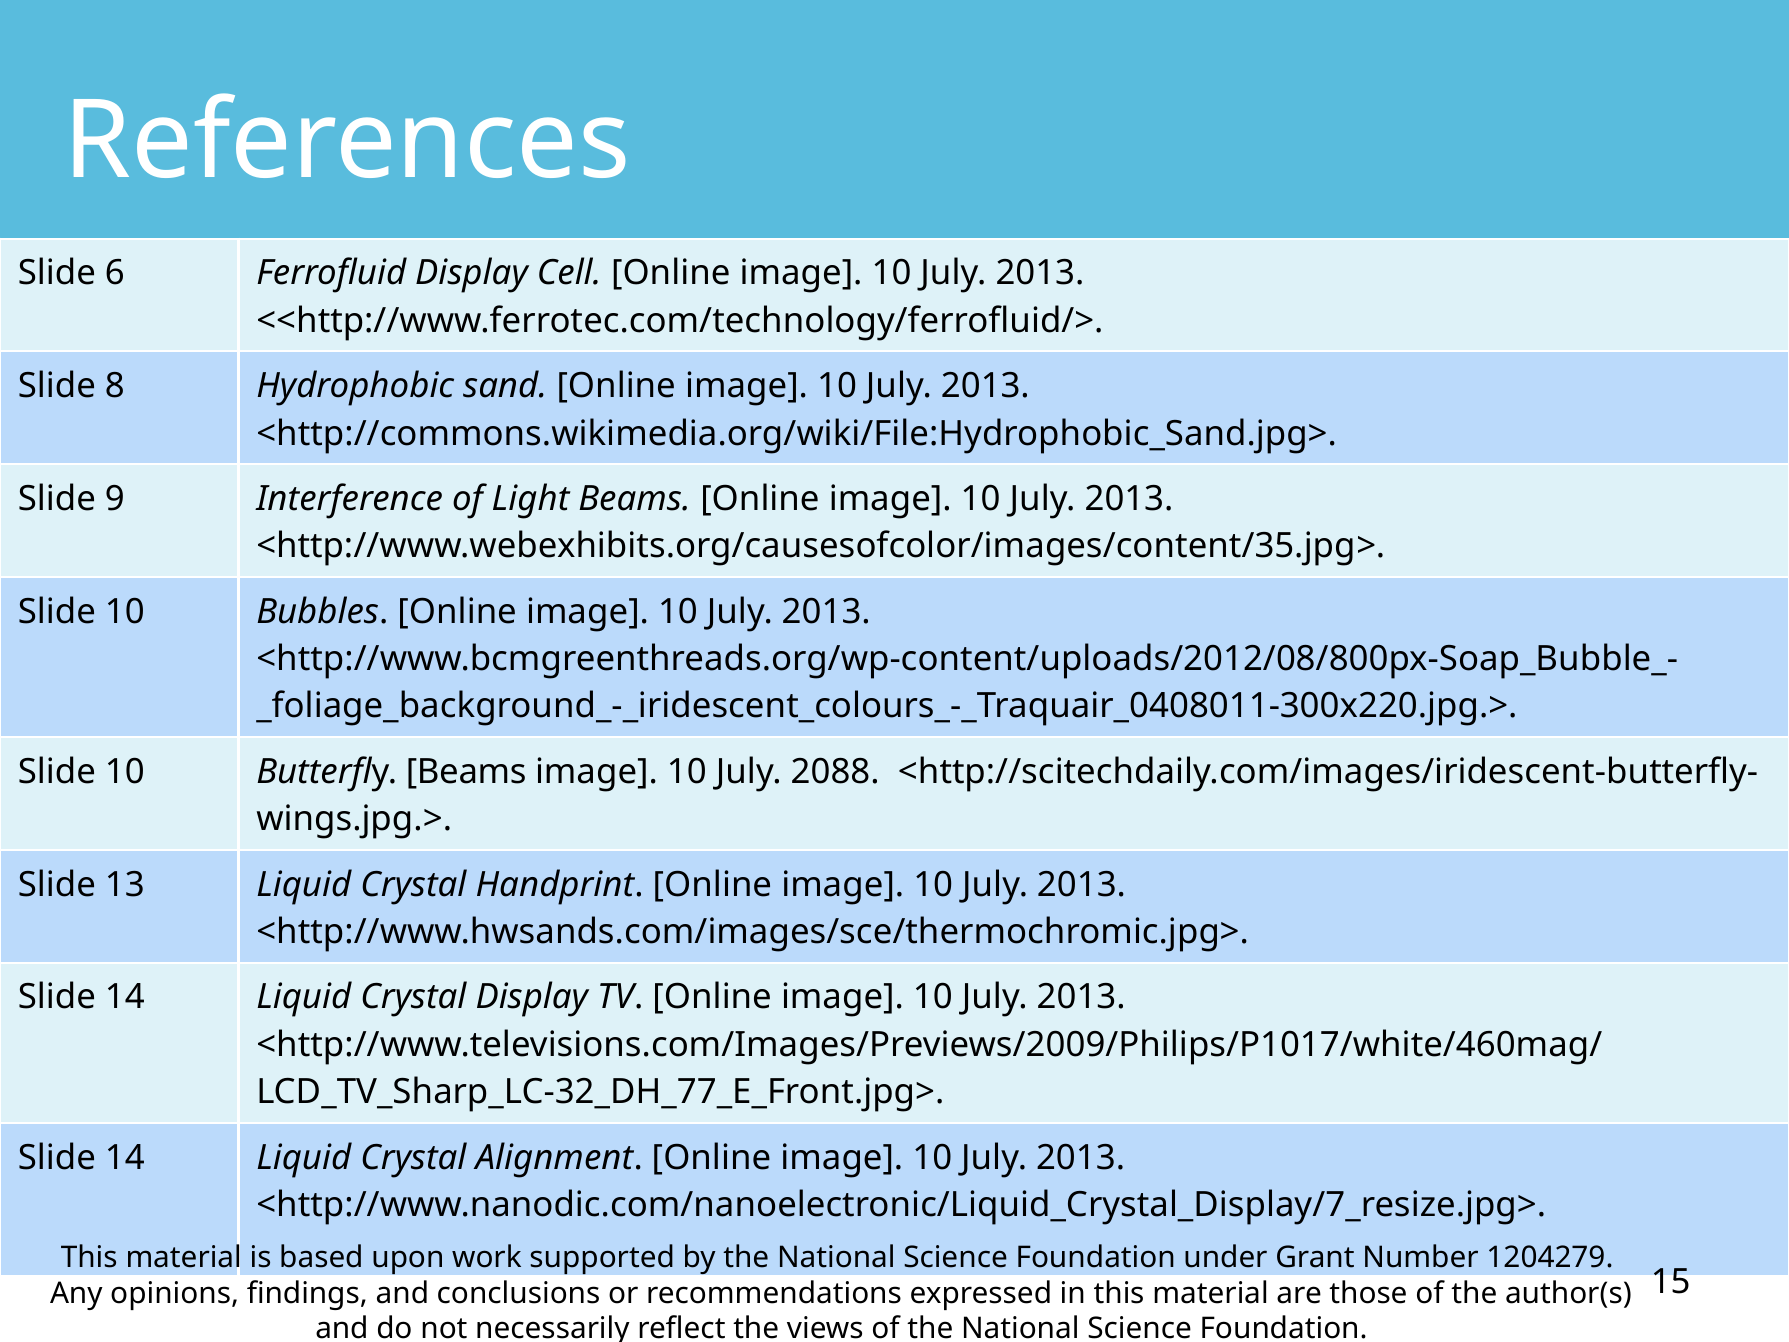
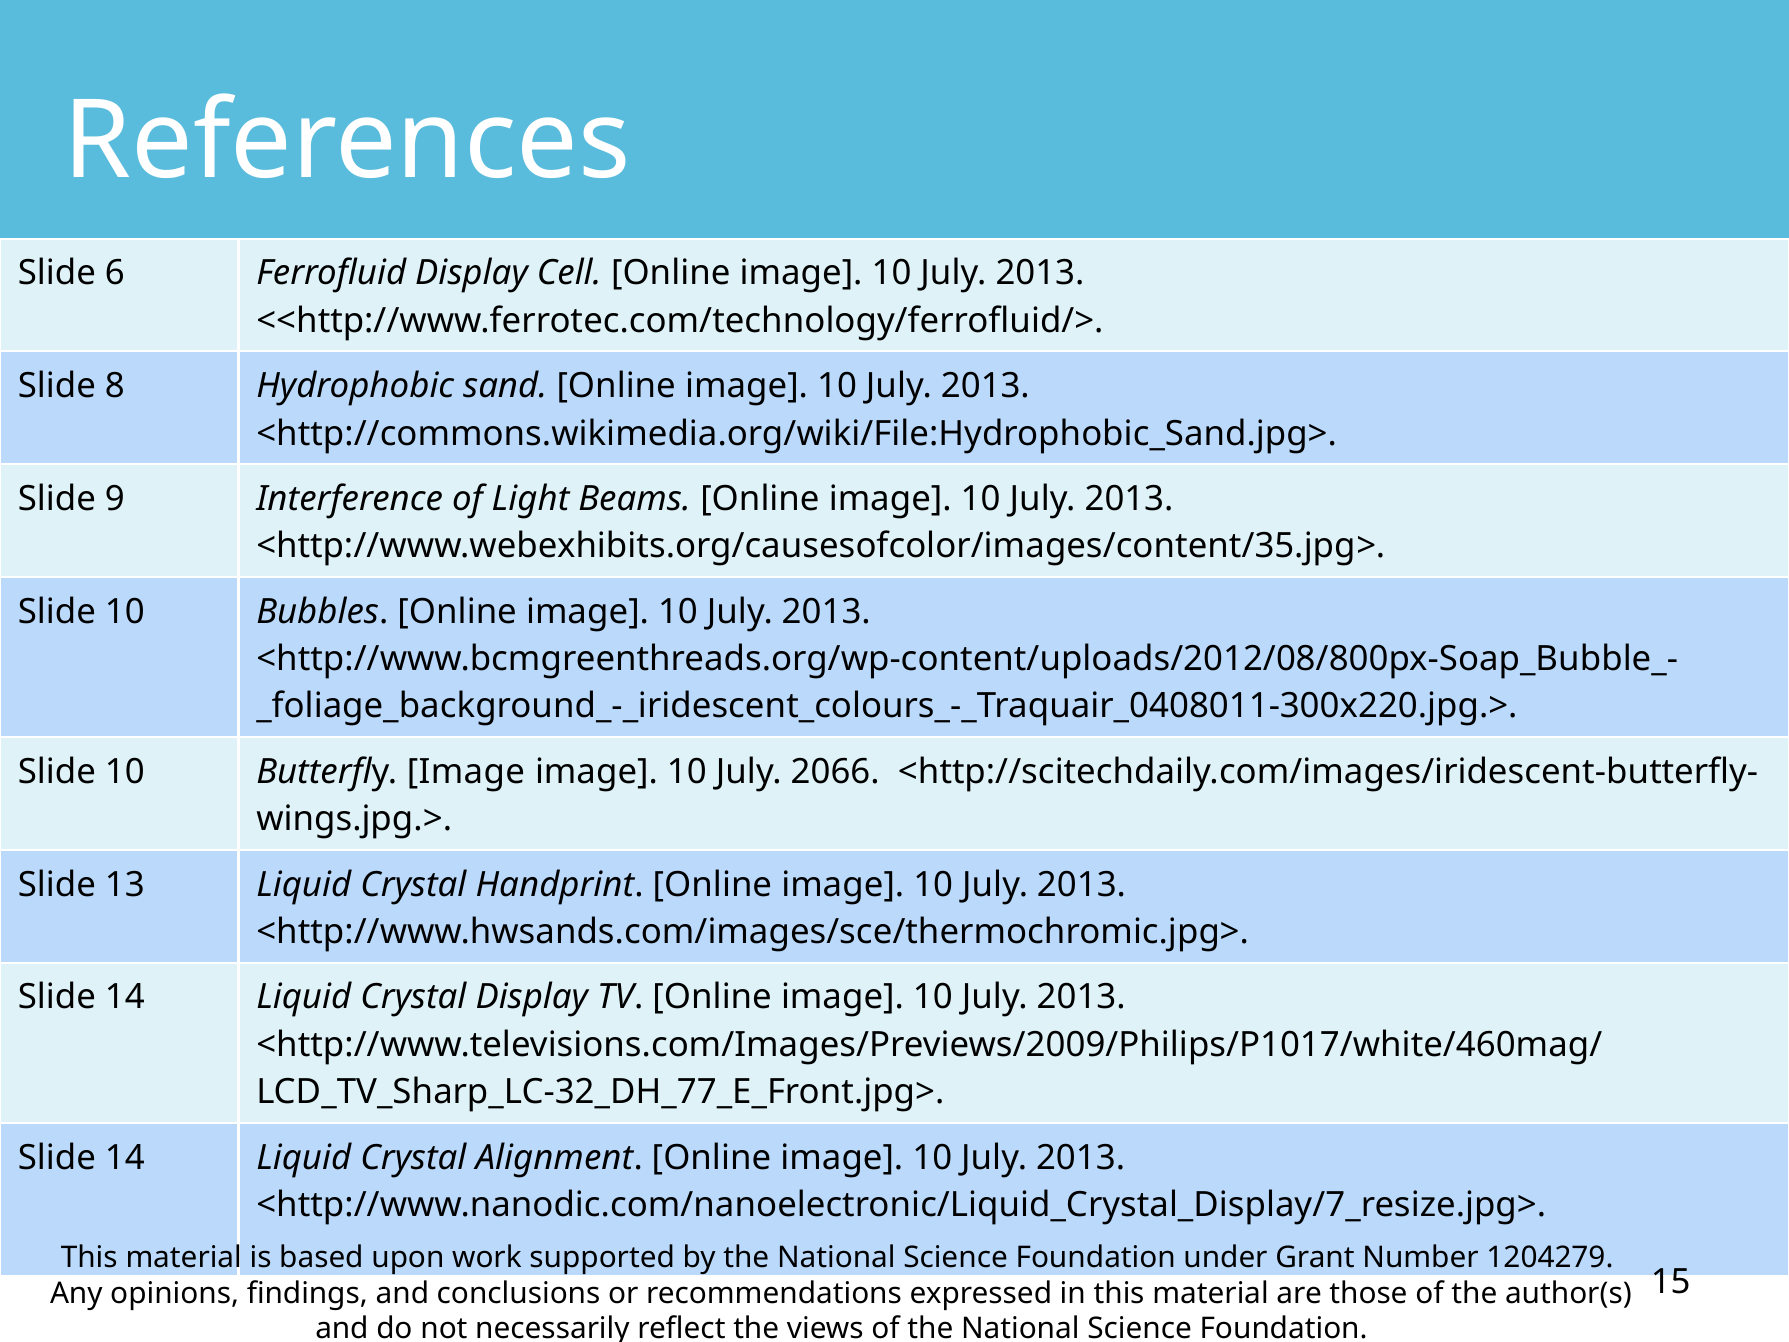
Butterfly Beams: Beams -> Image
2088: 2088 -> 2066
